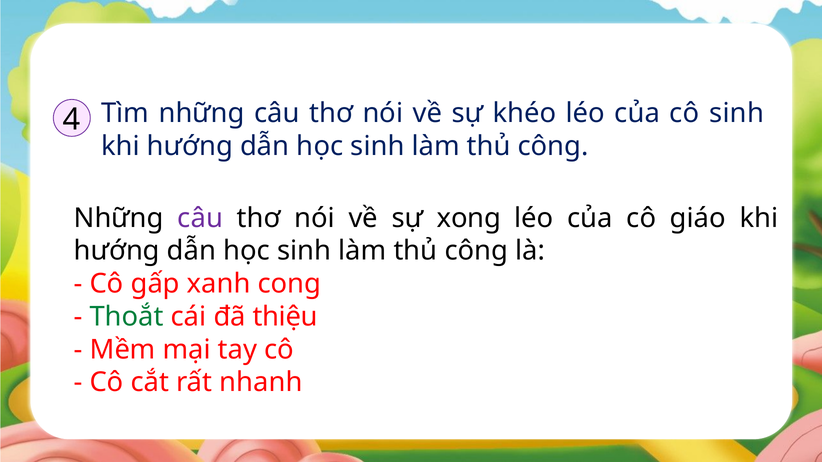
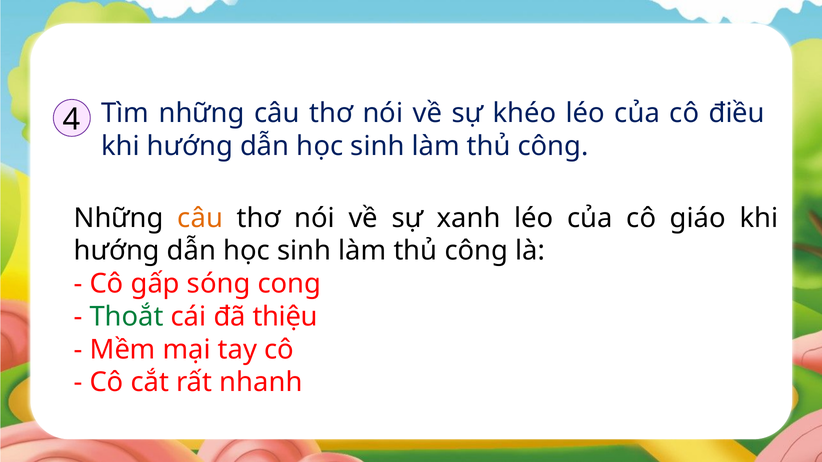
cô sinh: sinh -> điều
câu at (200, 218) colour: purple -> orange
xong: xong -> xanh
xanh: xanh -> sóng
